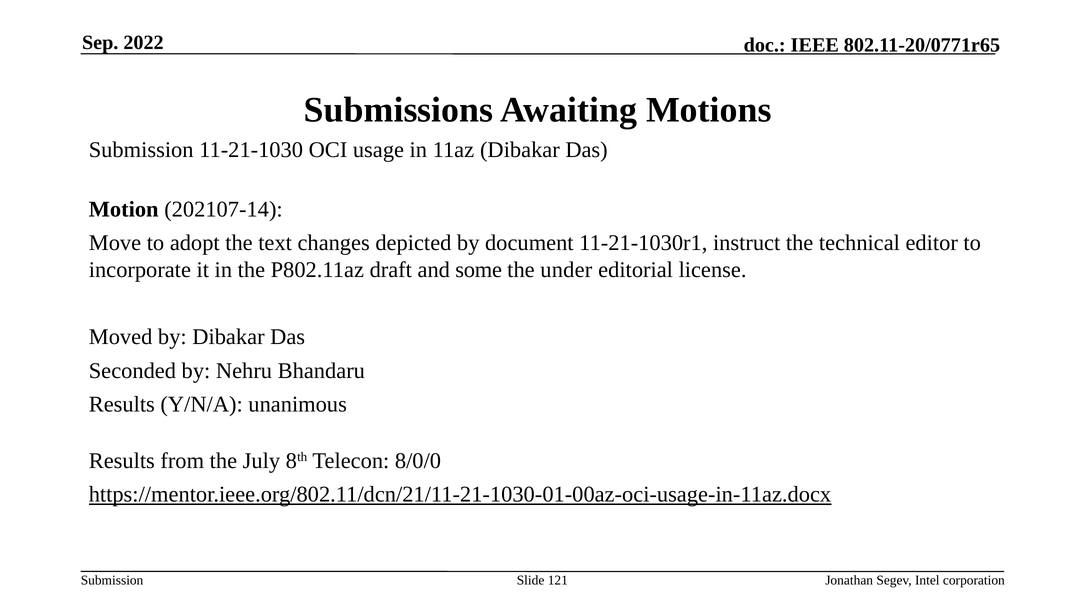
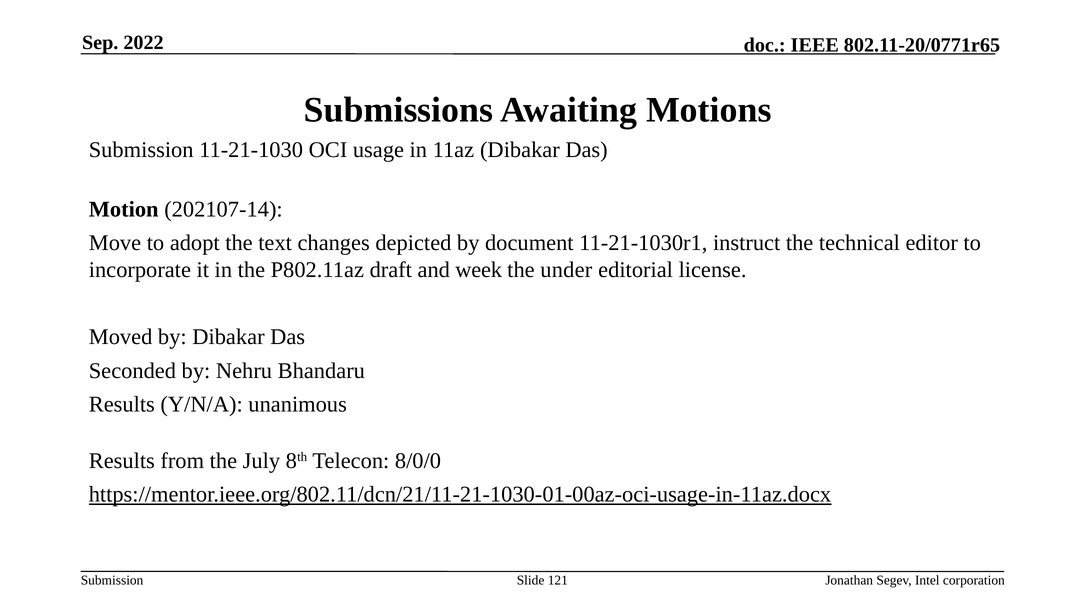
some: some -> week
